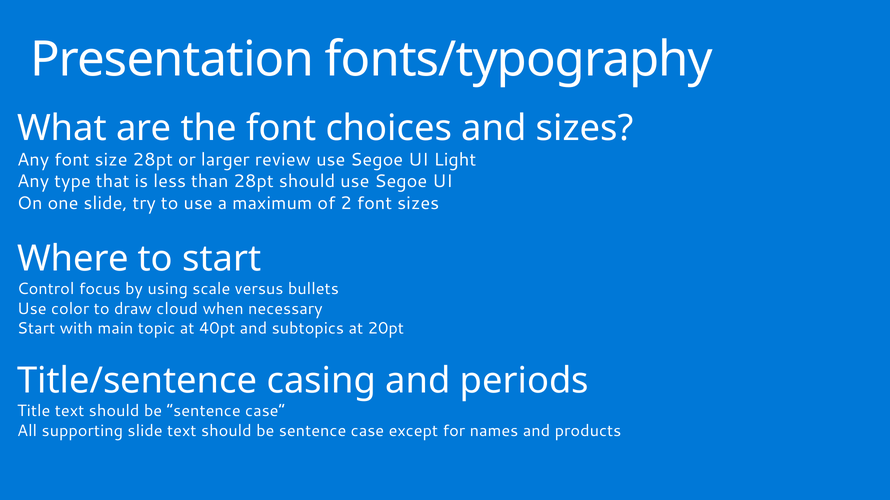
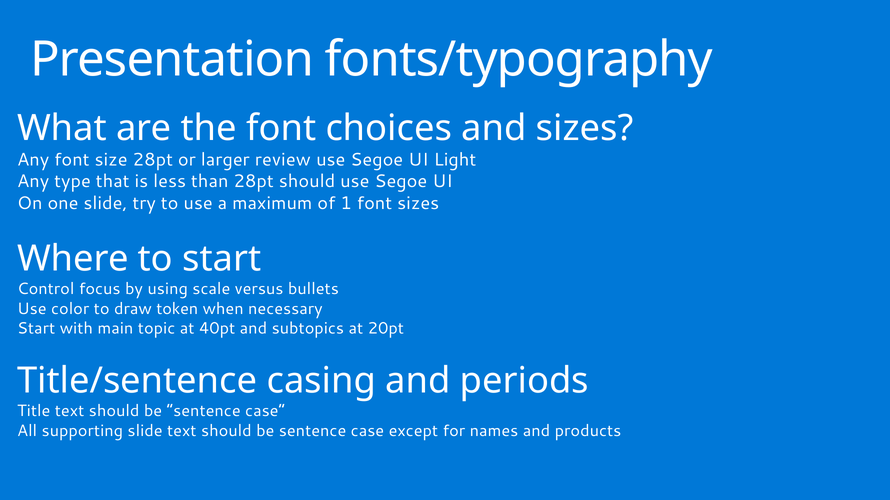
2: 2 -> 1
cloud: cloud -> token
